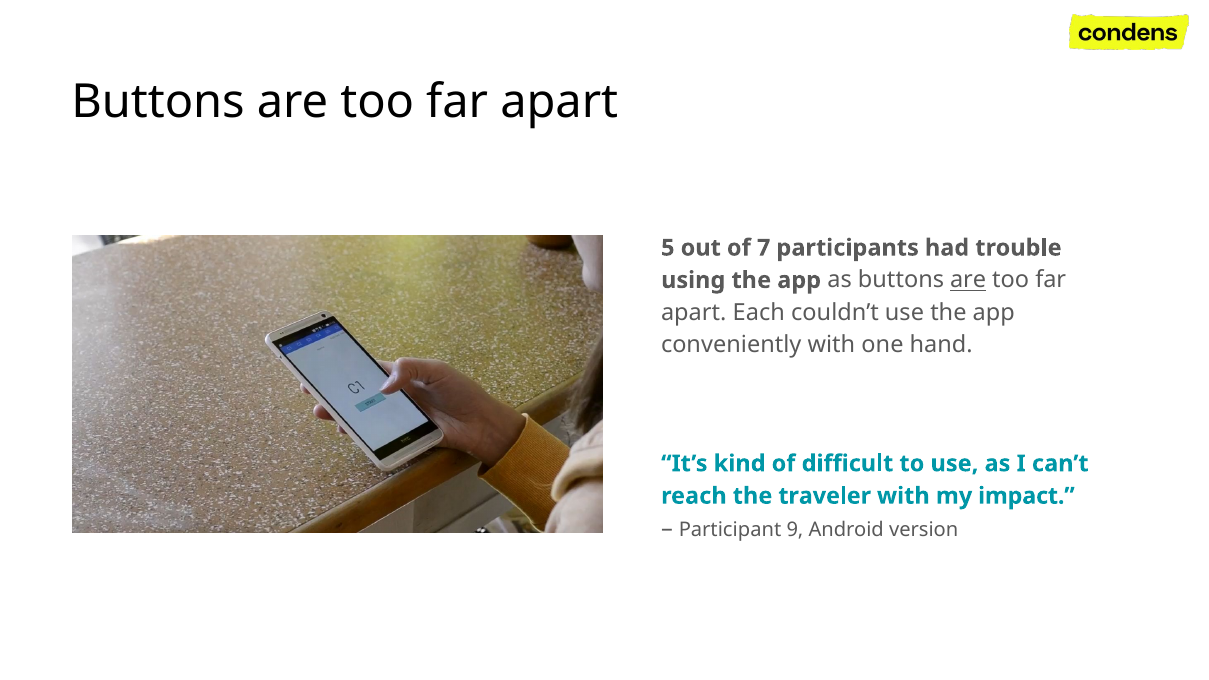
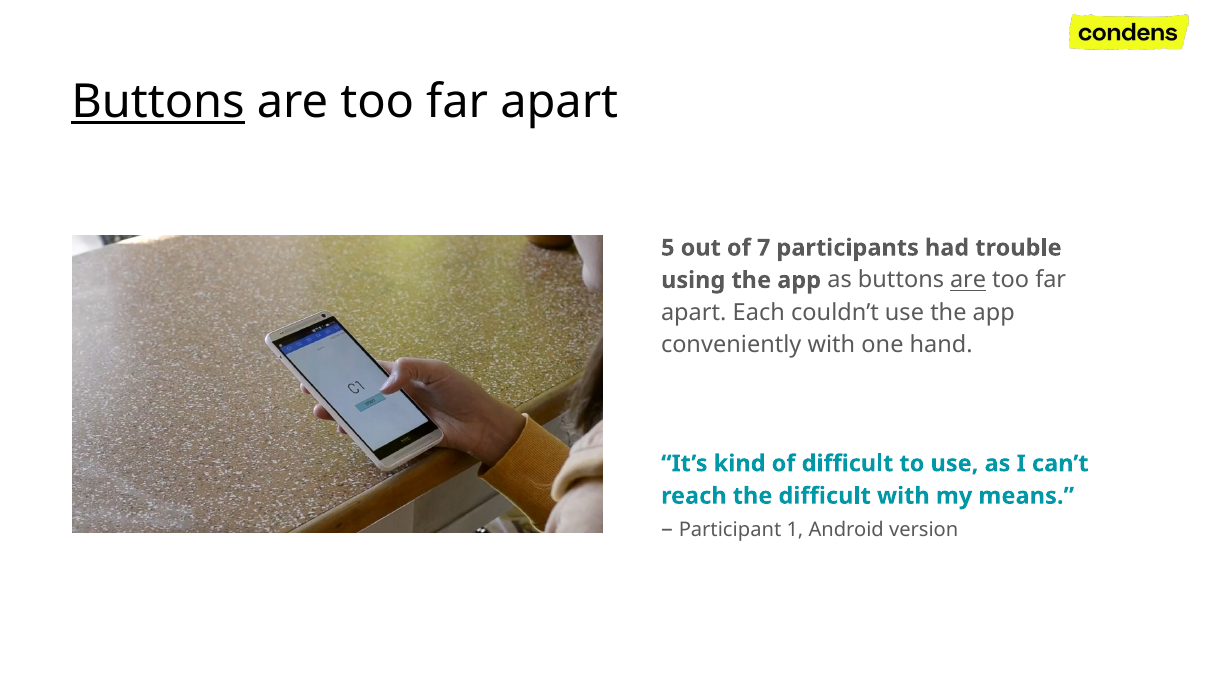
Buttons at (158, 102) underline: none -> present
the traveler: traveler -> difficult
impact: impact -> means
9: 9 -> 1
